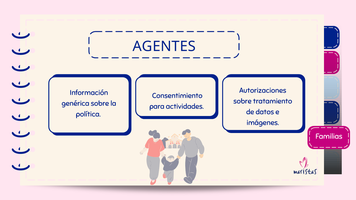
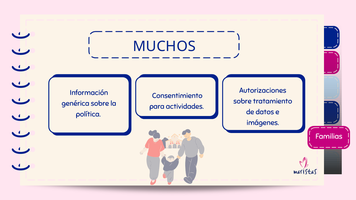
AGENTES: AGENTES -> MUCHOS
